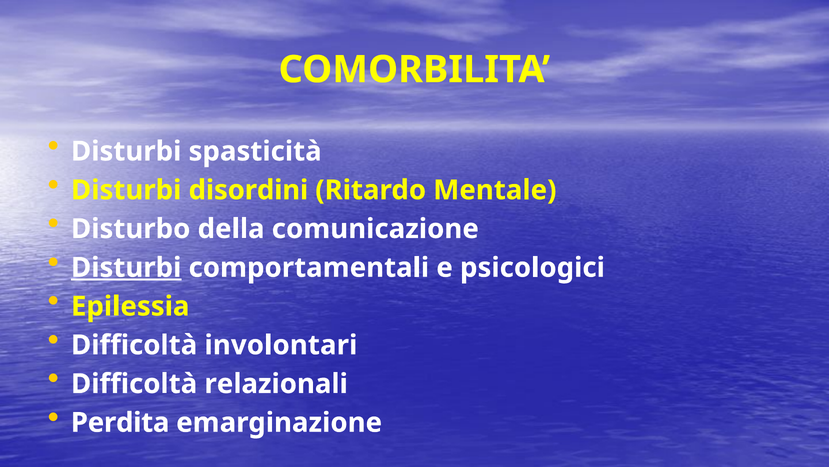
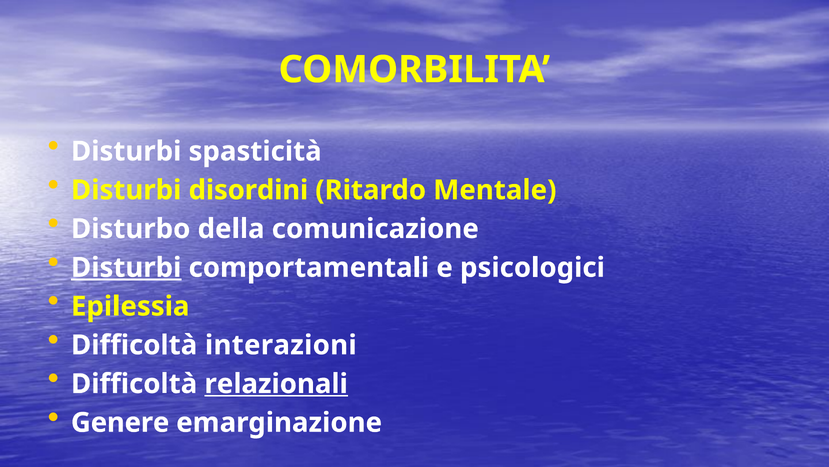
involontari: involontari -> interazioni
relazionali underline: none -> present
Perdita: Perdita -> Genere
